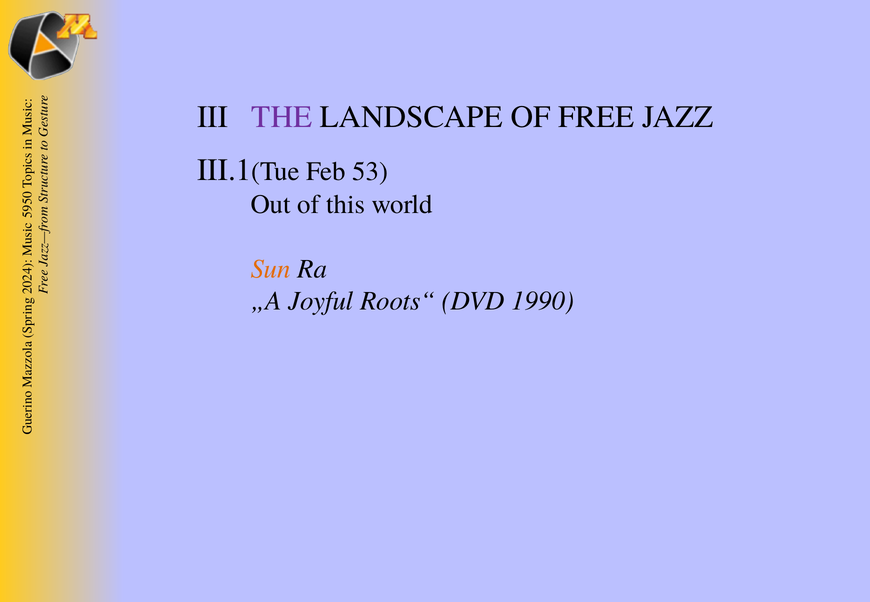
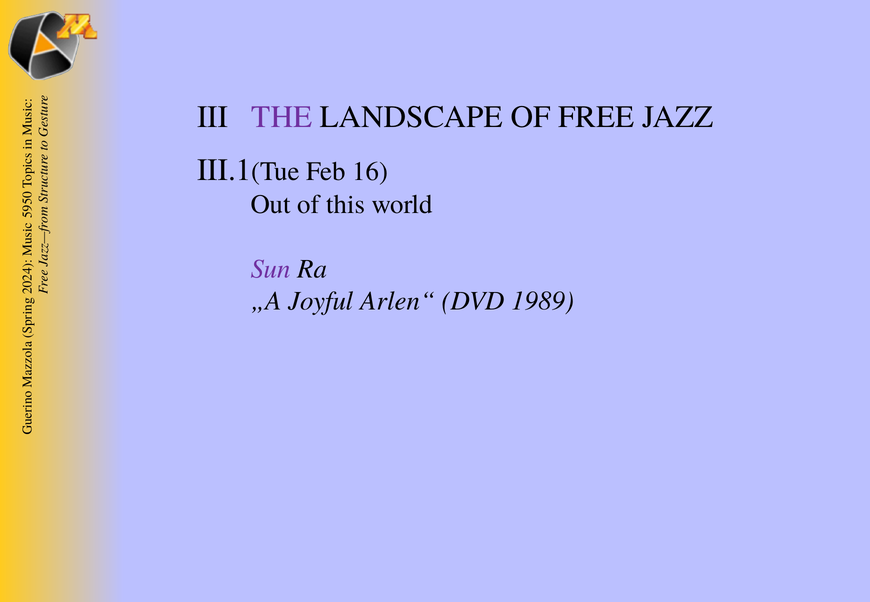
53: 53 -> 16
Sun colour: orange -> purple
Roots“: Roots“ -> Arlen“
1990: 1990 -> 1989
